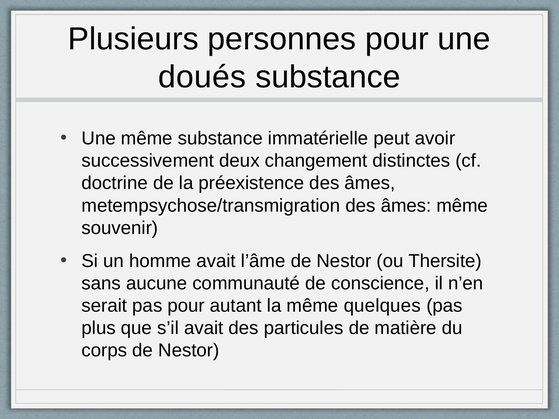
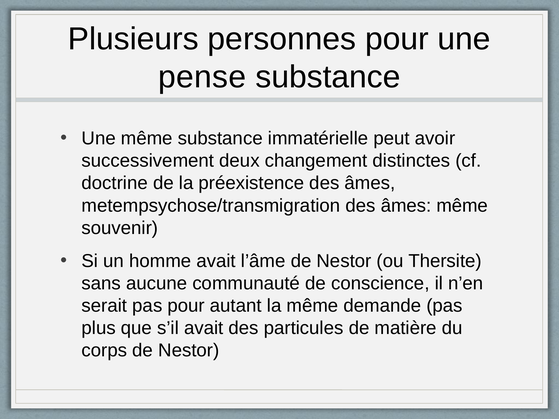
doués: doués -> pense
quelques: quelques -> demande
